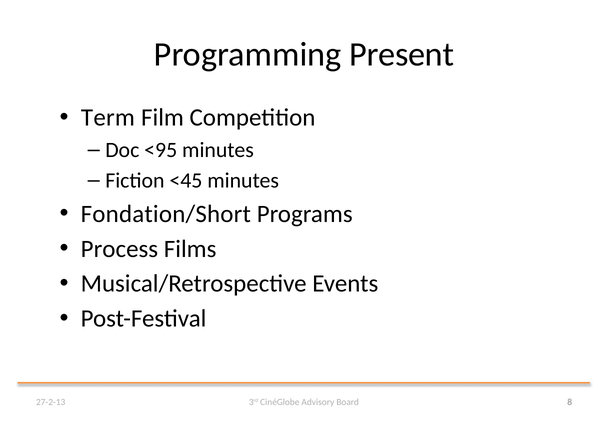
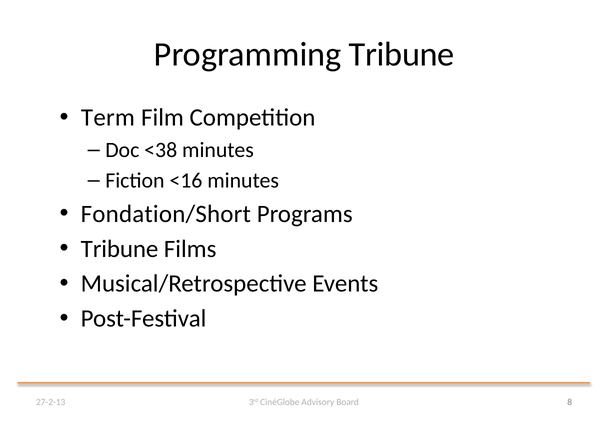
Programming Present: Present -> Tribune
<95: <95 -> <38
<45: <45 -> <16
Process at (119, 249): Process -> Tribune
